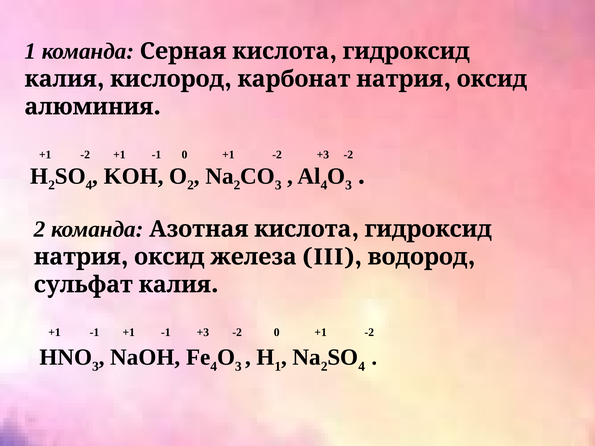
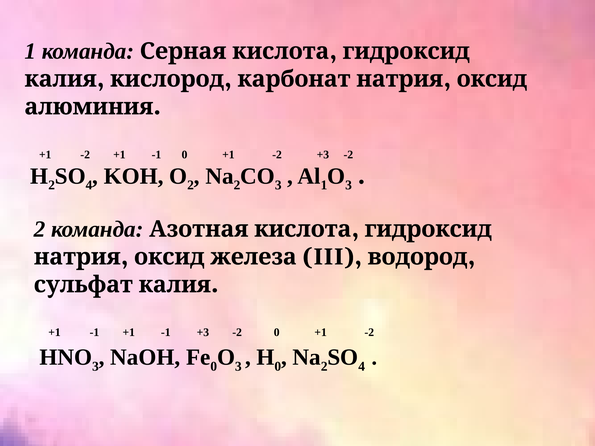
4 at (324, 185): 4 -> 1
4 at (214, 367): 4 -> 0
1 at (278, 367): 1 -> 0
